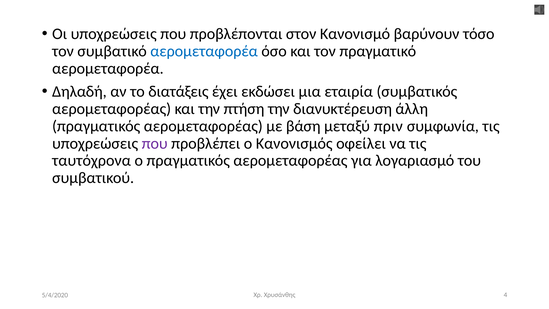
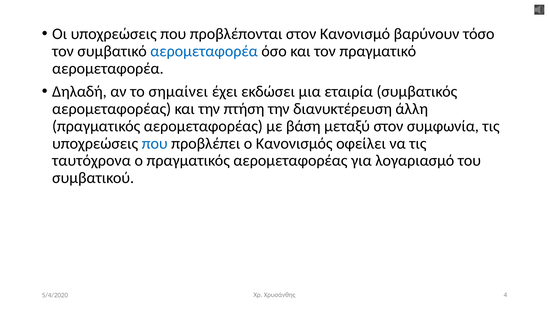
διατάξεις: διατάξεις -> σημαίνει
μεταξύ πριν: πριν -> στον
που at (155, 143) colour: purple -> blue
